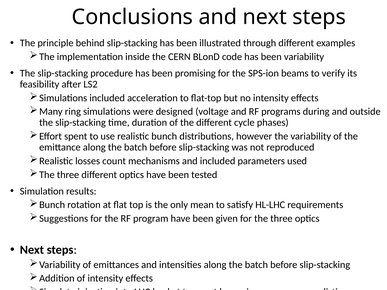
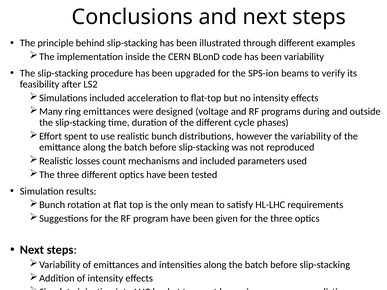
promising: promising -> upgraded
ring simulations: simulations -> emittances
